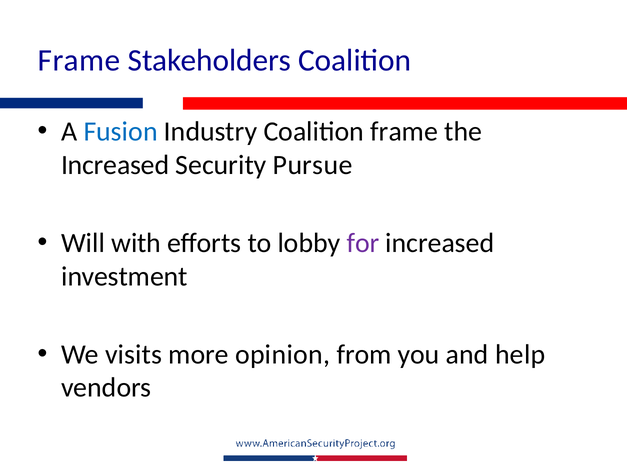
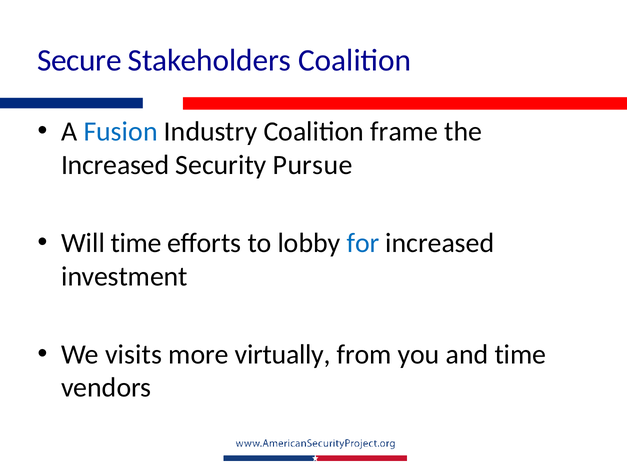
Frame at (79, 60): Frame -> Secure
Will with: with -> time
for colour: purple -> blue
opinion: opinion -> virtually
and help: help -> time
